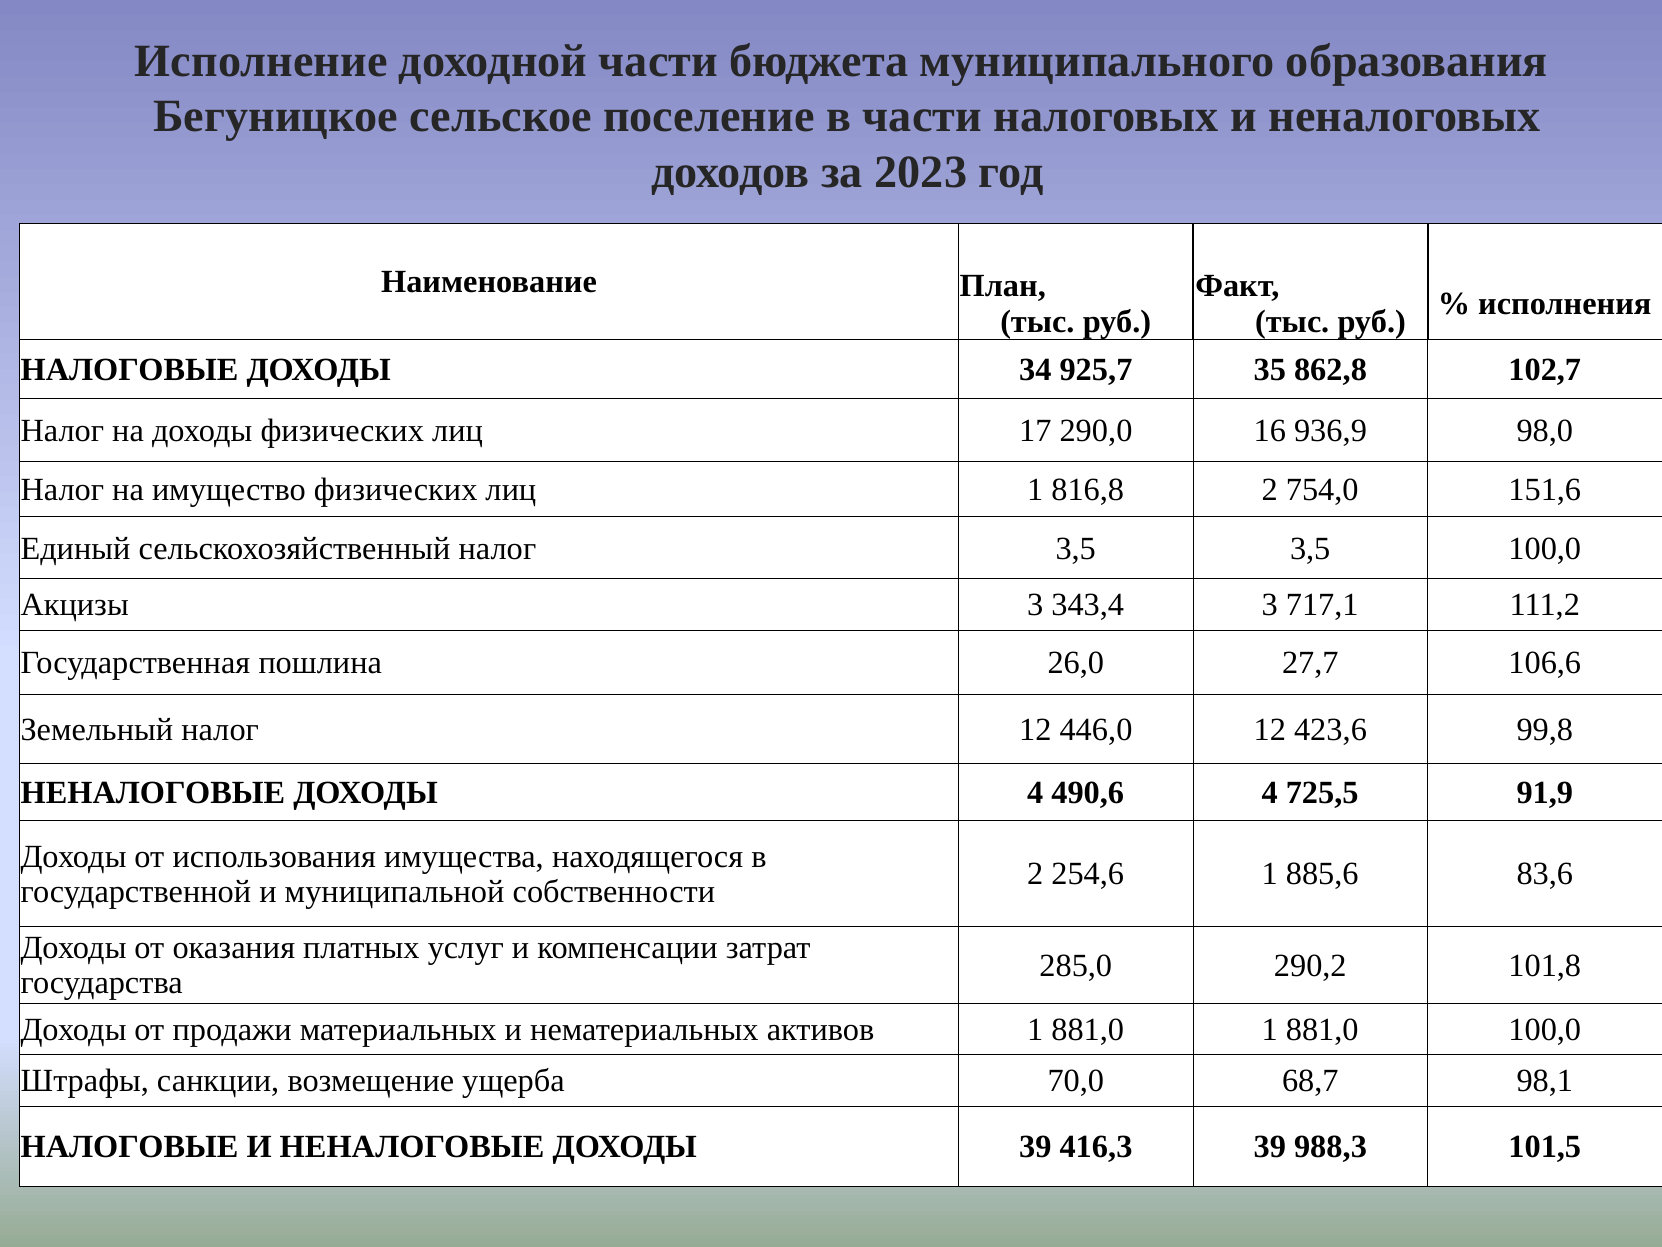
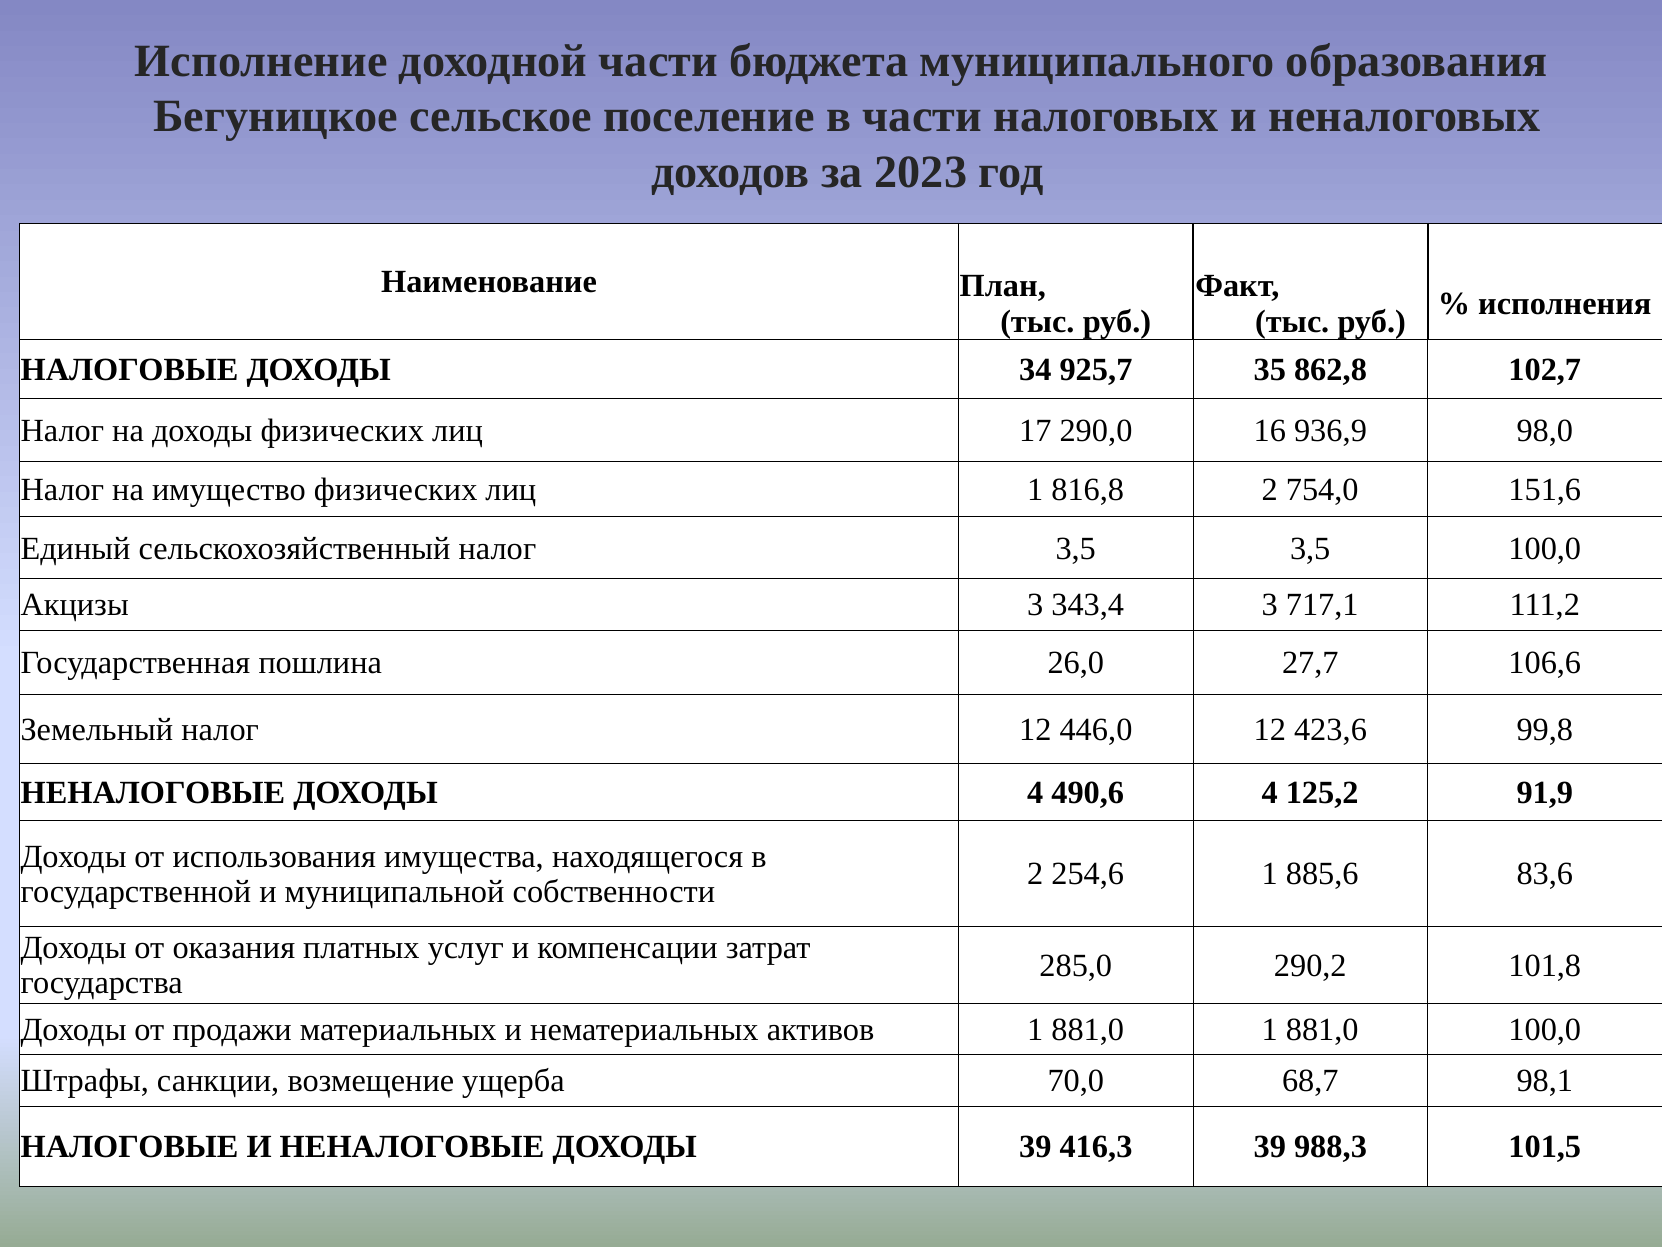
725,5: 725,5 -> 125,2
